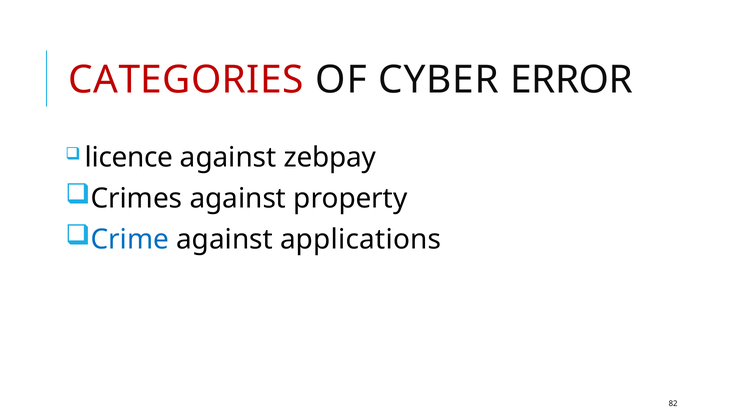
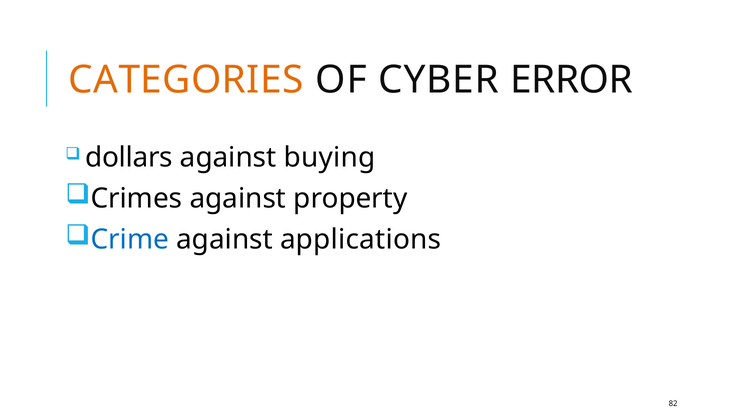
CATEGORIES colour: red -> orange
licence: licence -> dollars
zebpay: zebpay -> buying
